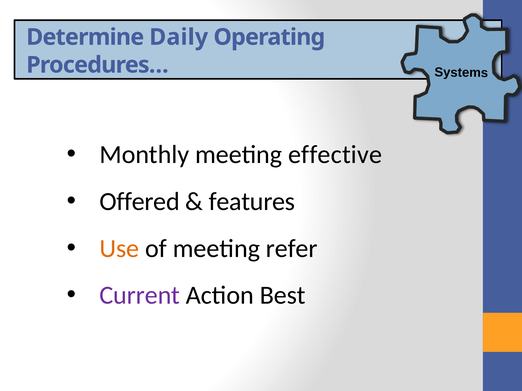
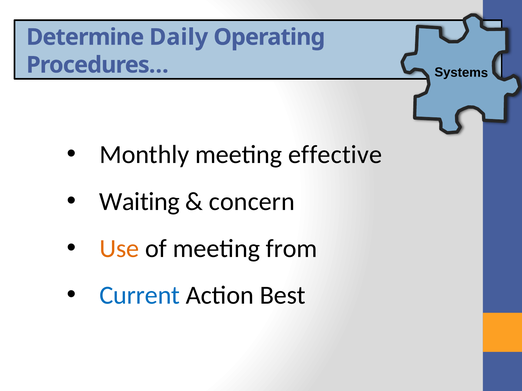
Offered: Offered -> Waiting
features: features -> concern
refer: refer -> from
Current colour: purple -> blue
